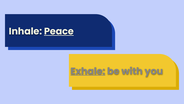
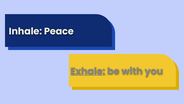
Peace underline: present -> none
